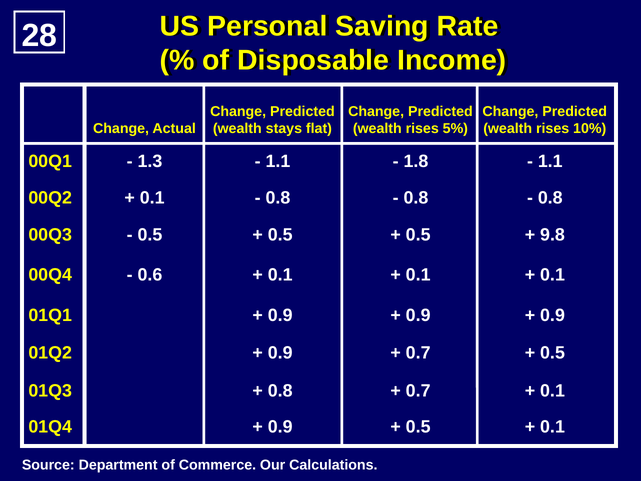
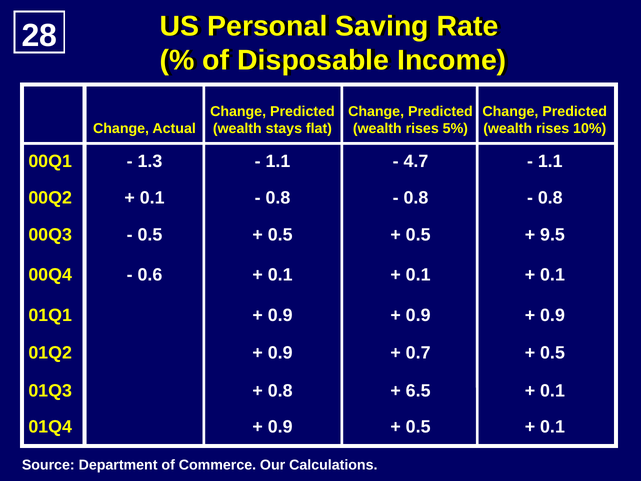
1.8: 1.8 -> 4.7
9.8: 9.8 -> 9.5
0.7 at (418, 391): 0.7 -> 6.5
